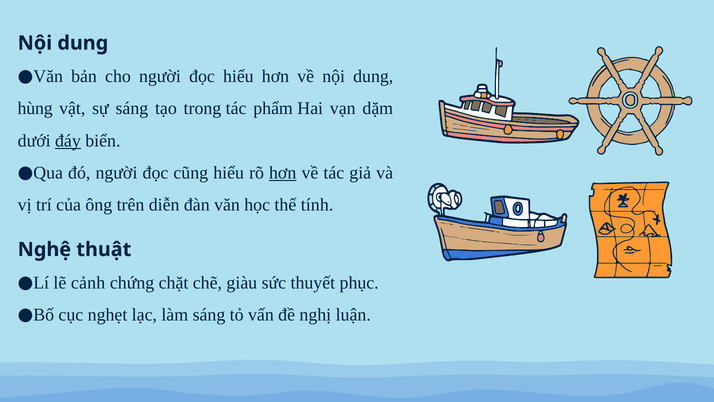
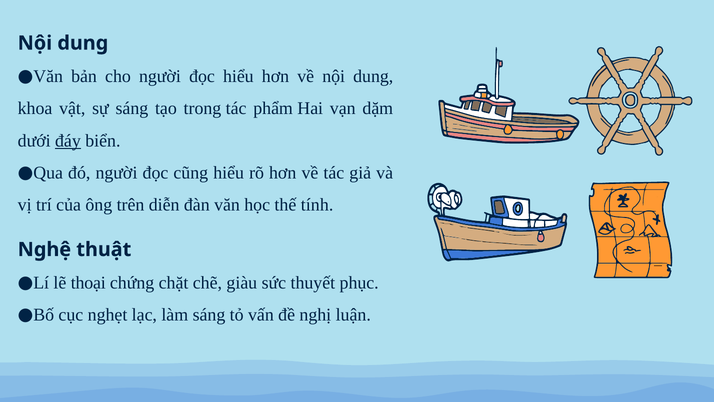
hùng: hùng -> khoa
hơn at (283, 173) underline: present -> none
cảnh: cảnh -> thoại
